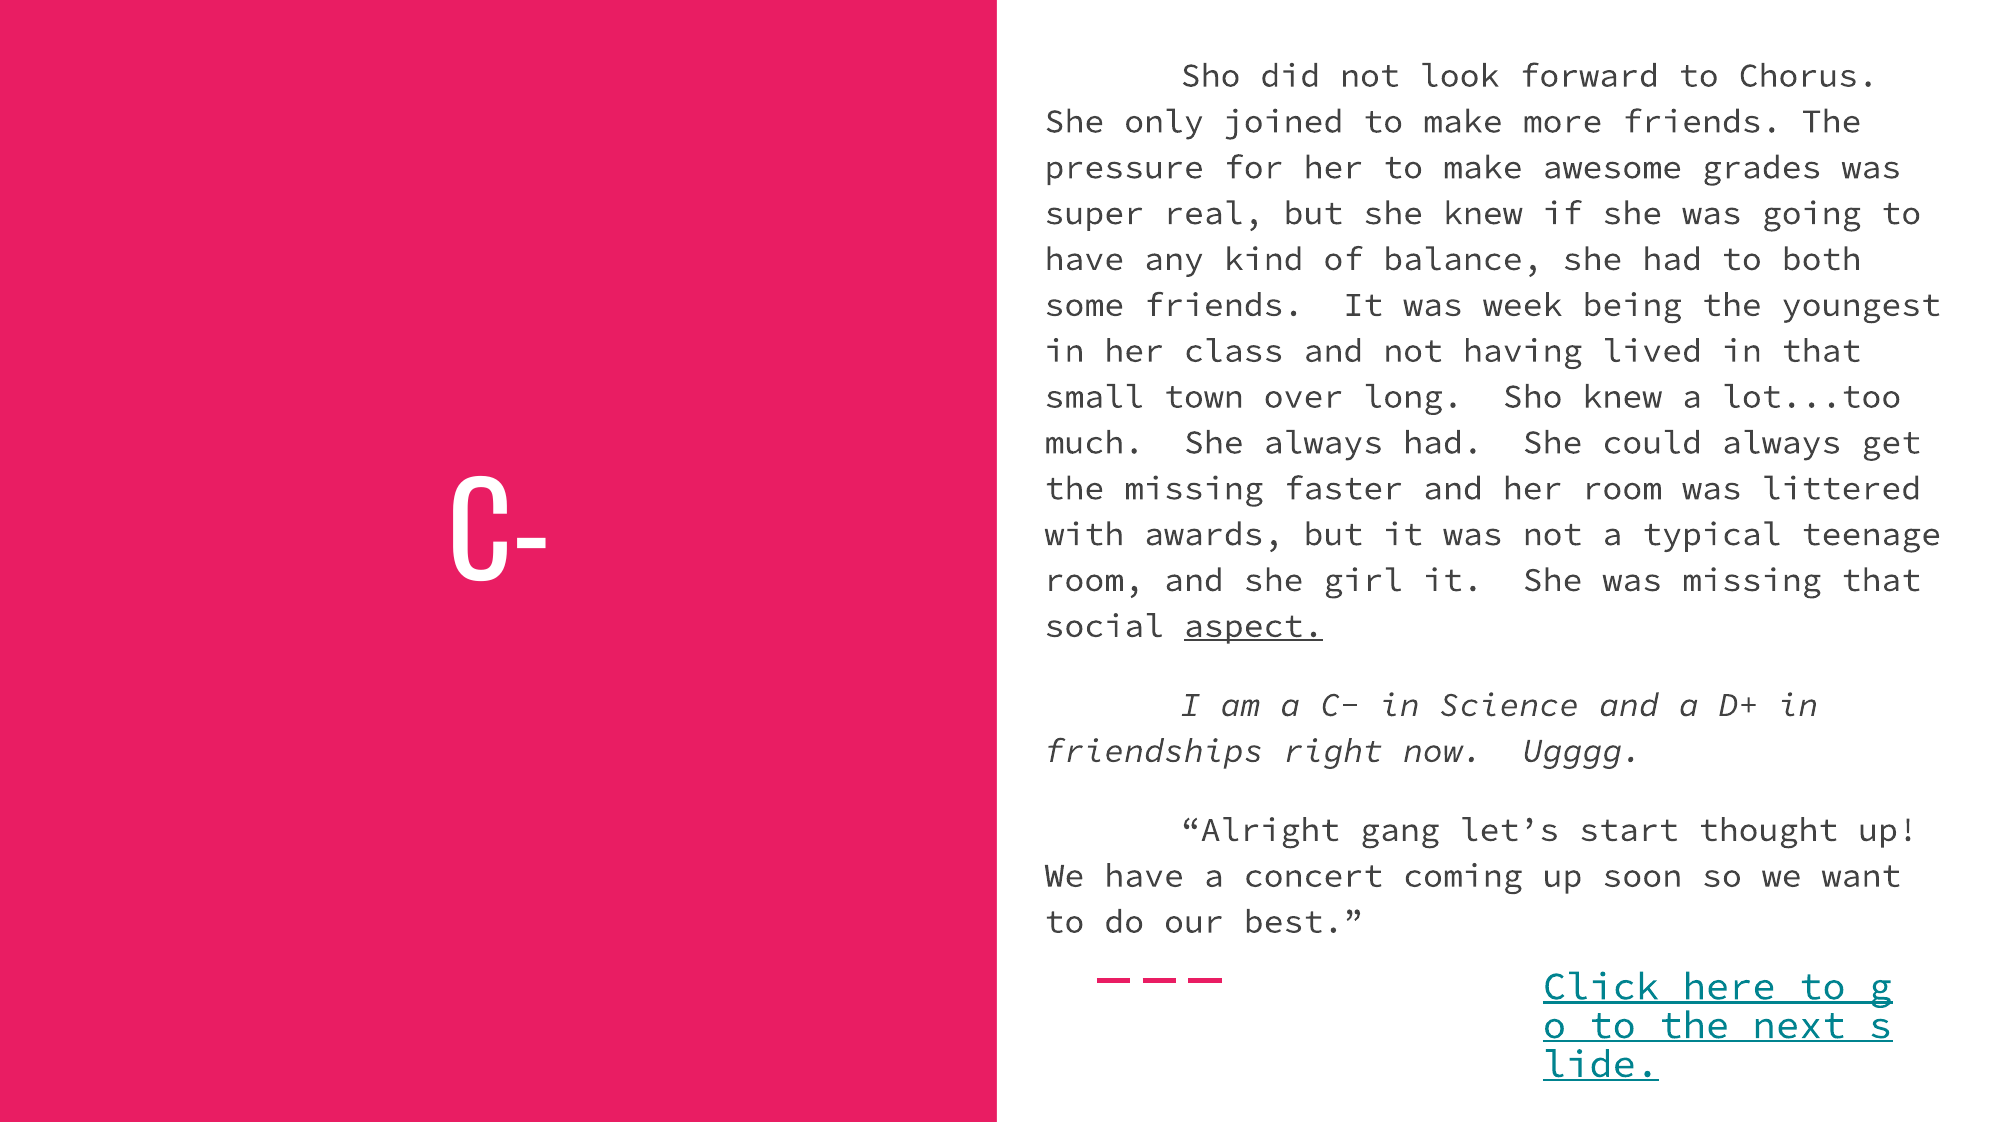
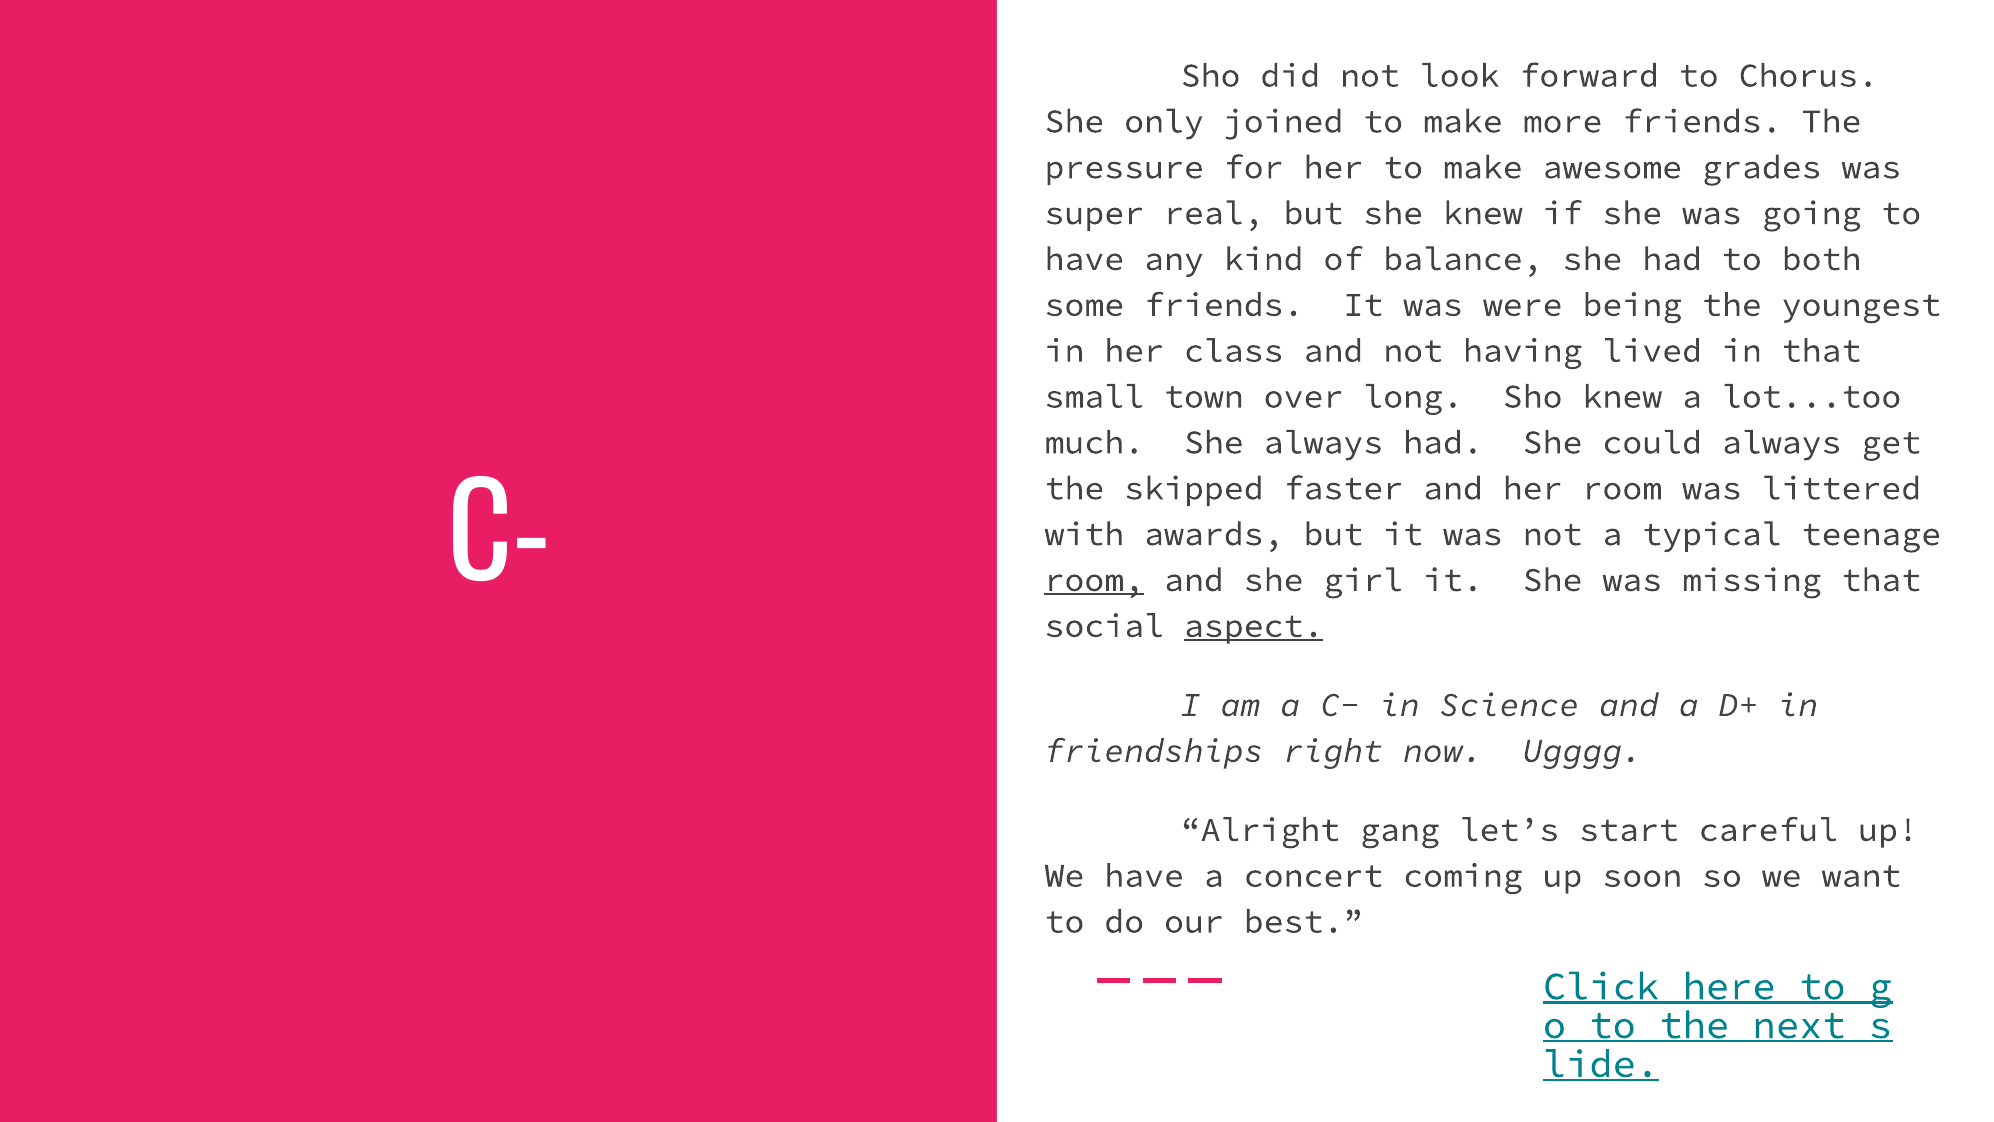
week: week -> were
the missing: missing -> skipped
room at (1094, 580) underline: none -> present
thought: thought -> careful
